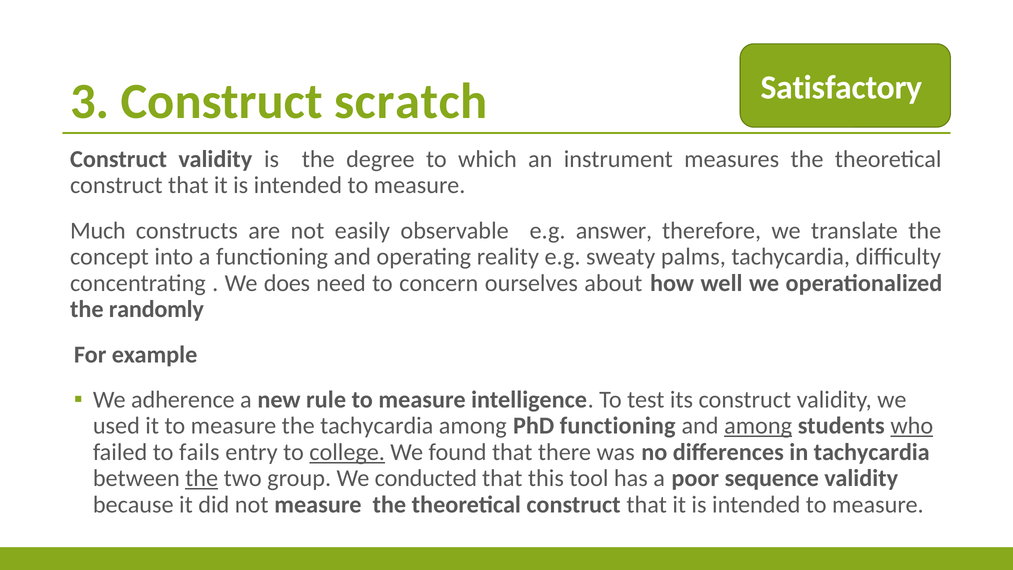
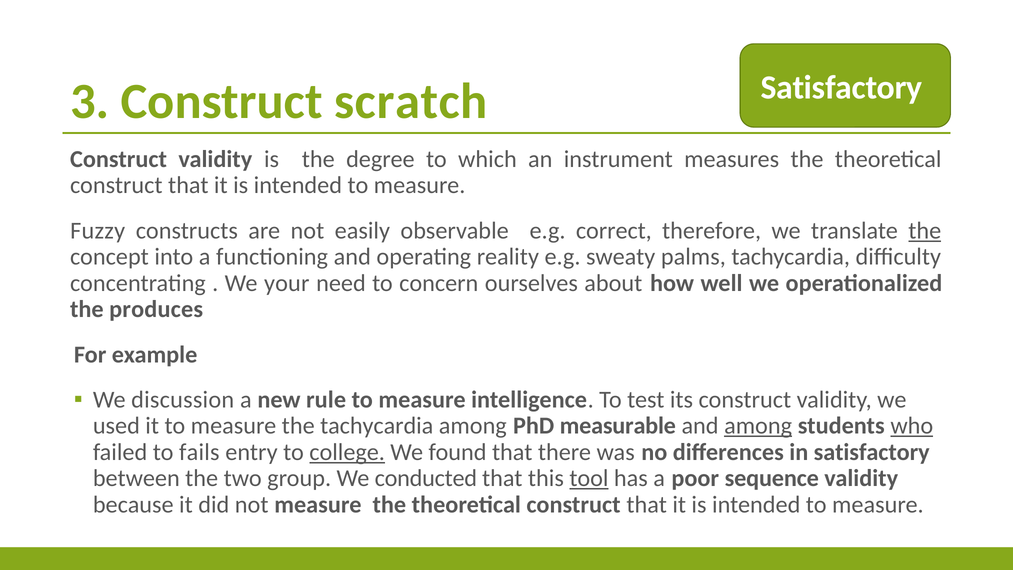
Much: Much -> Fuzzy
answer: answer -> correct
the at (925, 231) underline: none -> present
does: does -> your
randomly: randomly -> produces
adherence: adherence -> discussion
PhD functioning: functioning -> measurable
in tachycardia: tachycardia -> satisfactory
the at (202, 478) underline: present -> none
tool underline: none -> present
